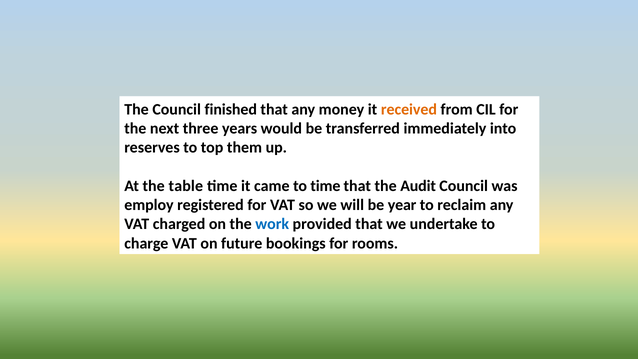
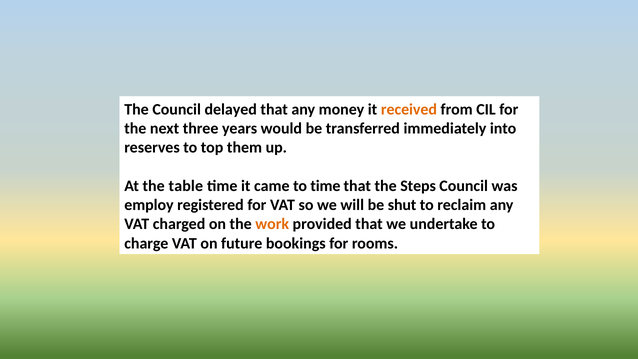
finished: finished -> delayed
Audit: Audit -> Steps
year: year -> shut
work colour: blue -> orange
